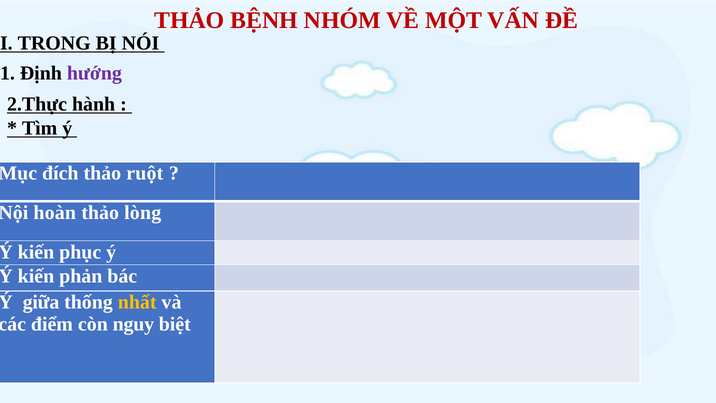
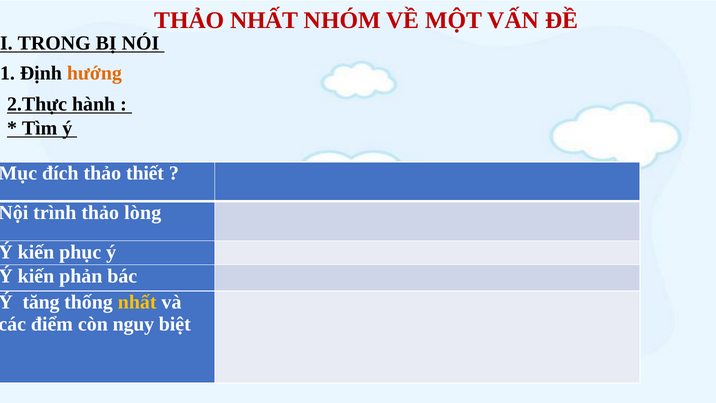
THẢO BỆNH: BỆNH -> NHẤT
hướng colour: purple -> orange
ruột: ruột -> thiết
hoàn: hoàn -> trình
giữa: giữa -> tăng
